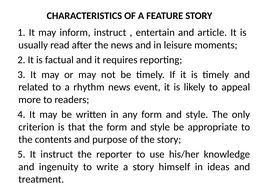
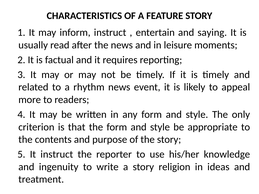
article: article -> saying
himself: himself -> religion
